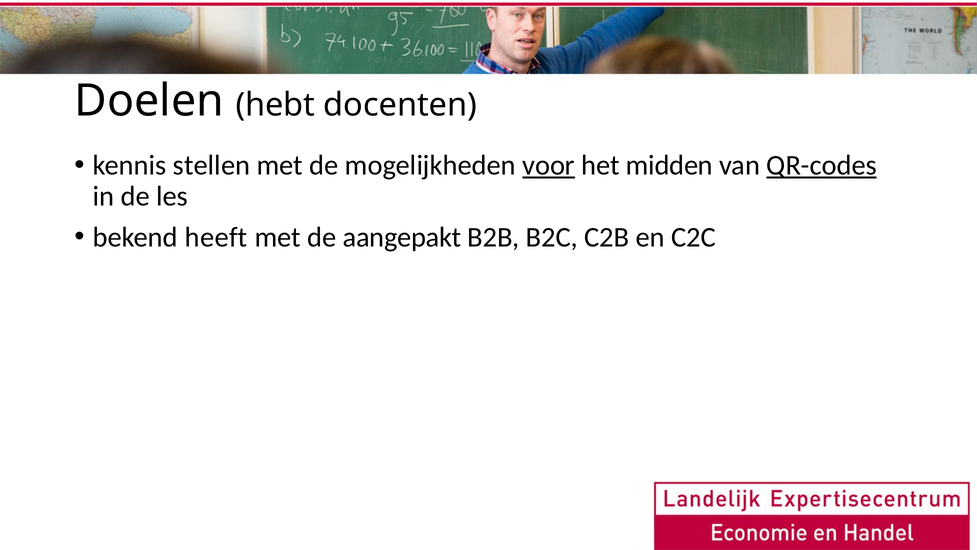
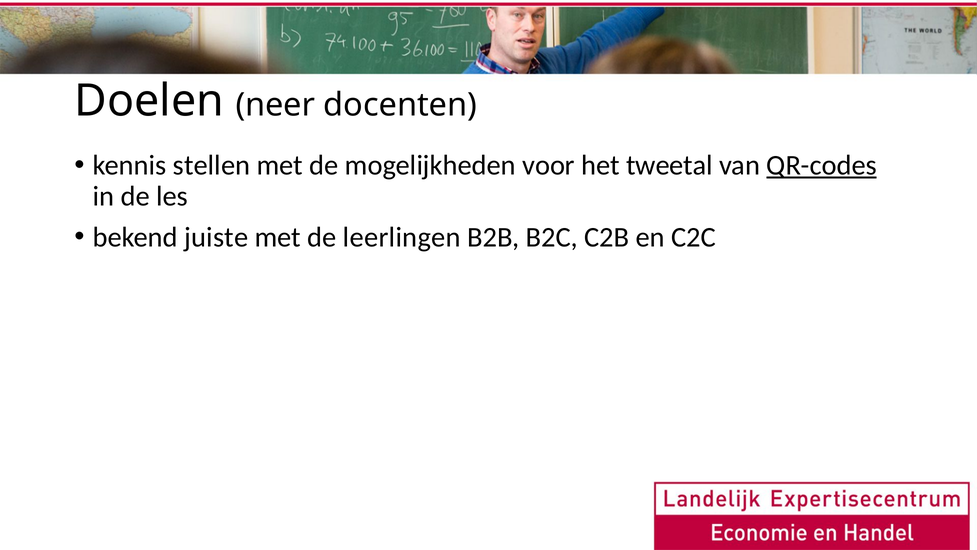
hebt: hebt -> neer
voor underline: present -> none
midden: midden -> tweetal
heeft: heeft -> juiste
aangepakt: aangepakt -> leerlingen
